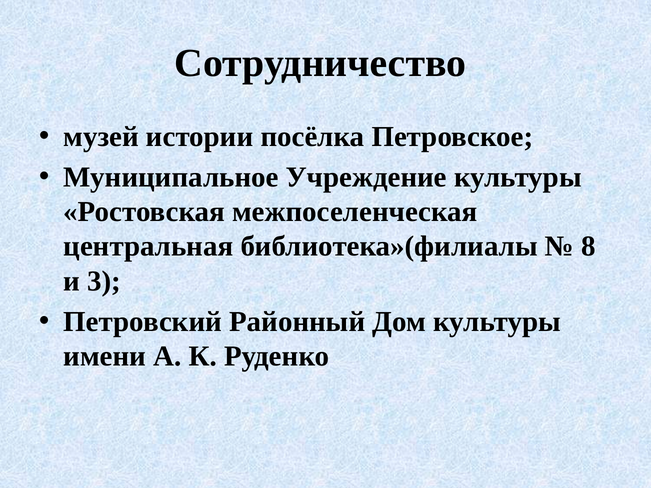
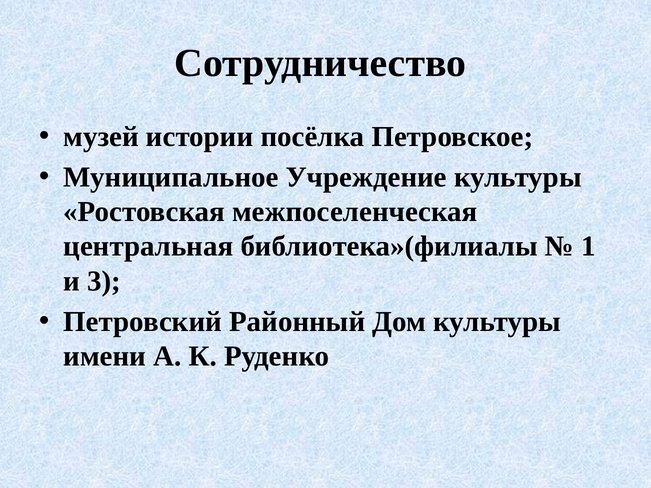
8: 8 -> 1
